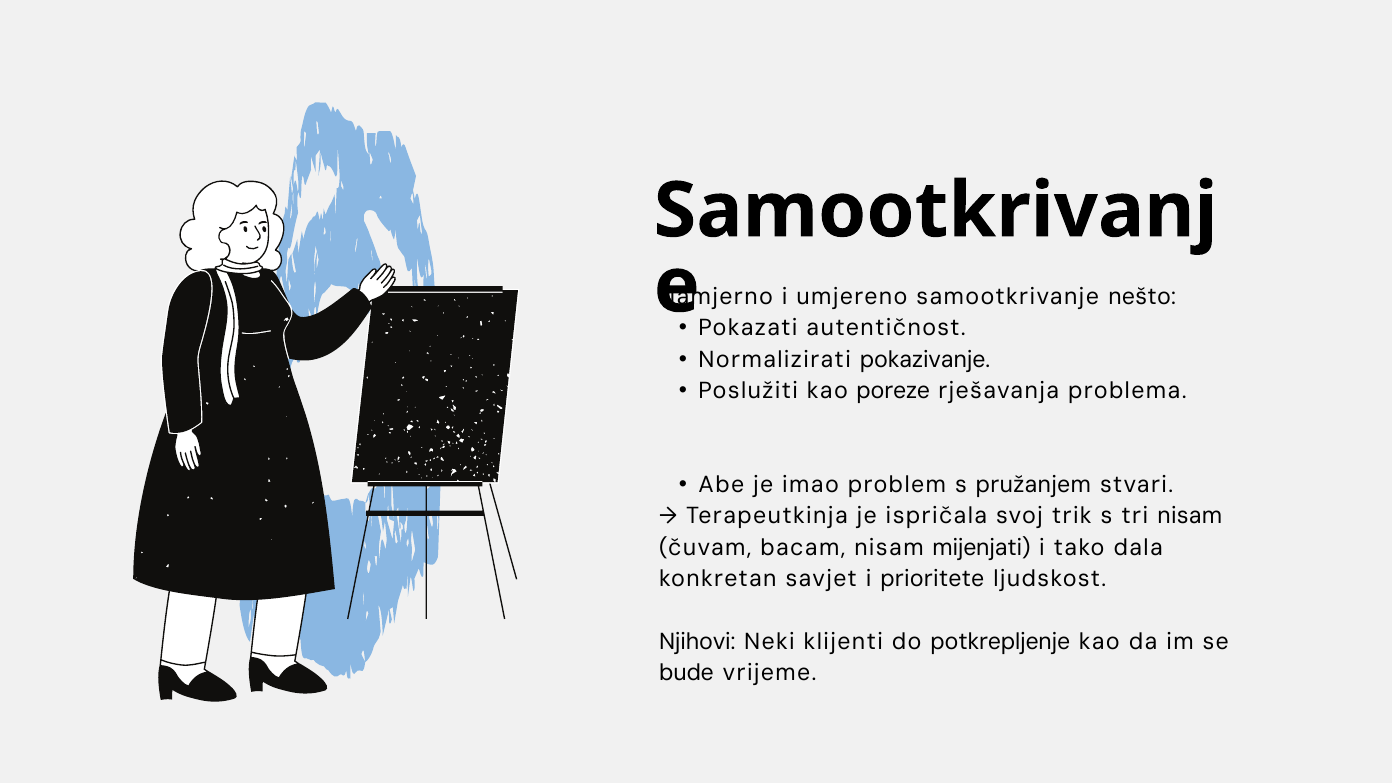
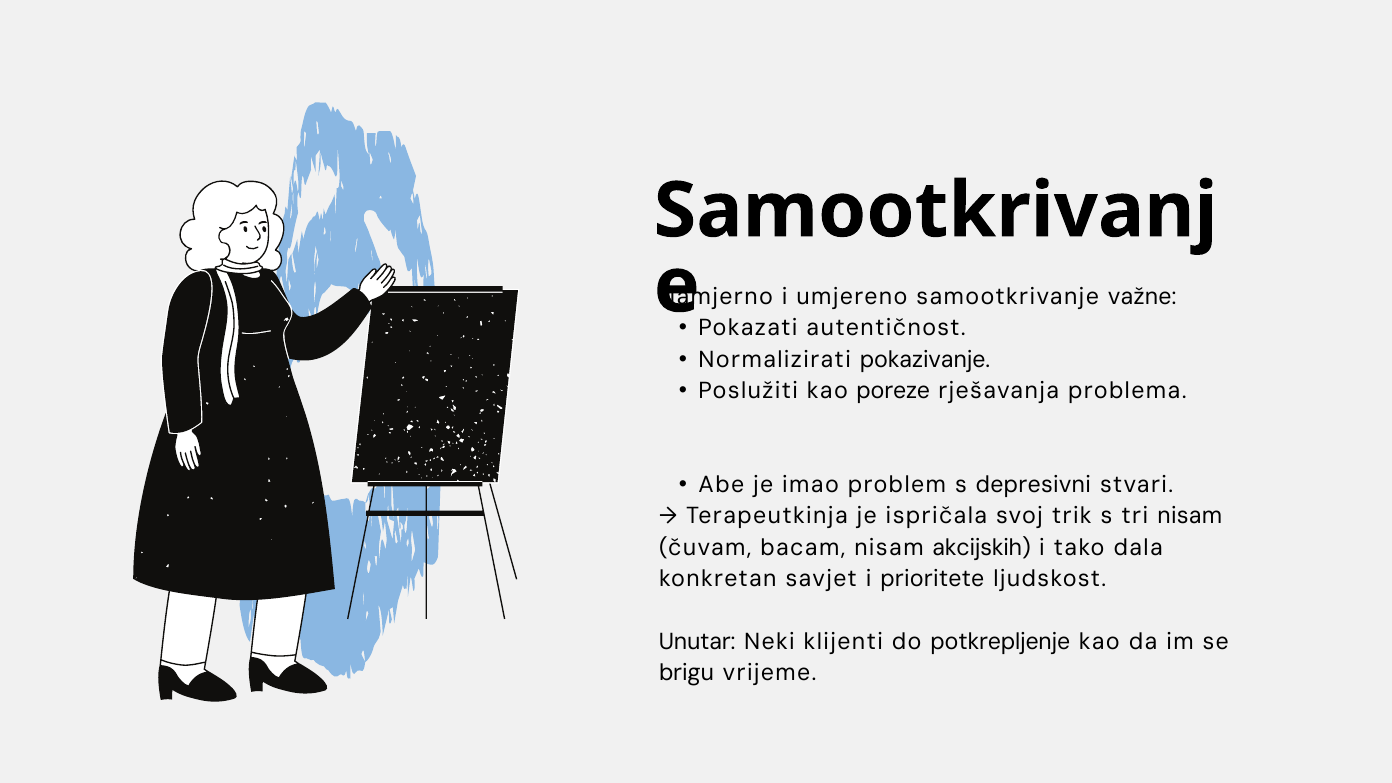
nešto: nešto -> važne
pružanjem: pružanjem -> depresivni
mijenjati: mijenjati -> akcijskih
Njihovi: Njihovi -> Unutar
bude: bude -> brigu
